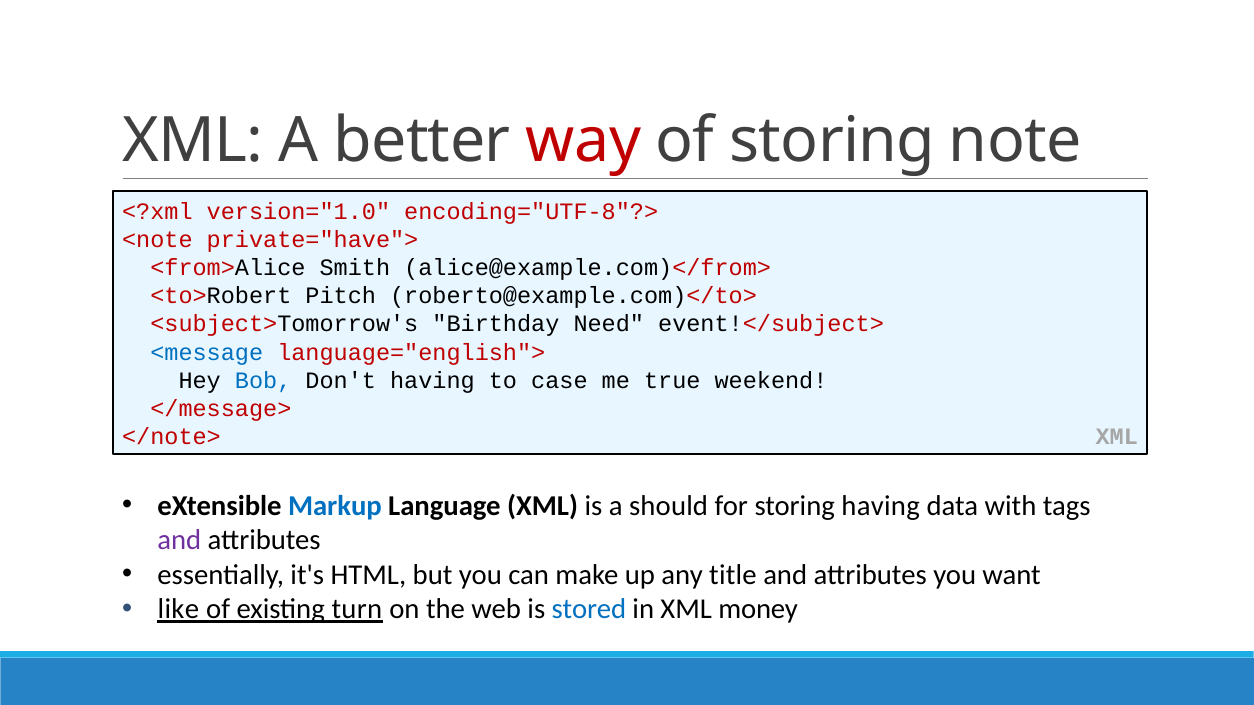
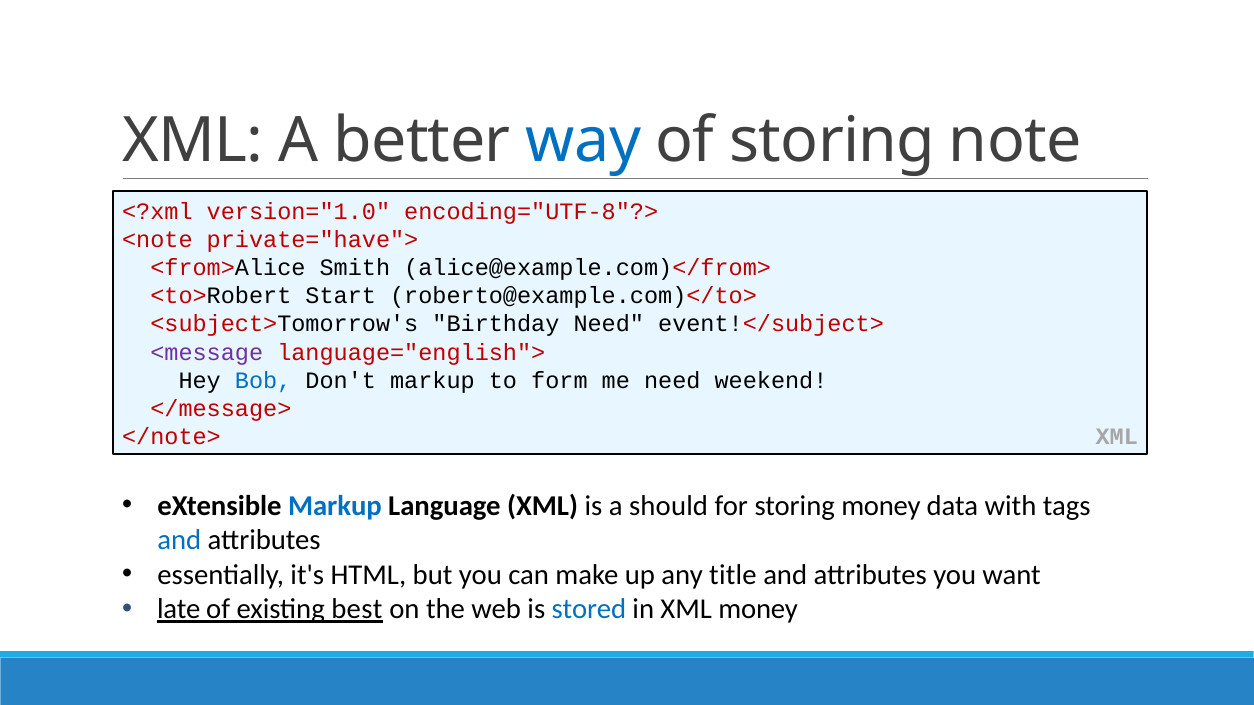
way colour: red -> blue
Pitch: Pitch -> Start
<message colour: blue -> purple
Don't having: having -> markup
case: case -> form
me true: true -> need
storing having: having -> money
and at (179, 541) colour: purple -> blue
like: like -> late
turn: turn -> best
